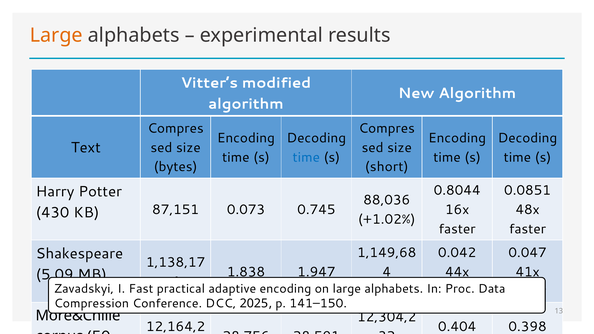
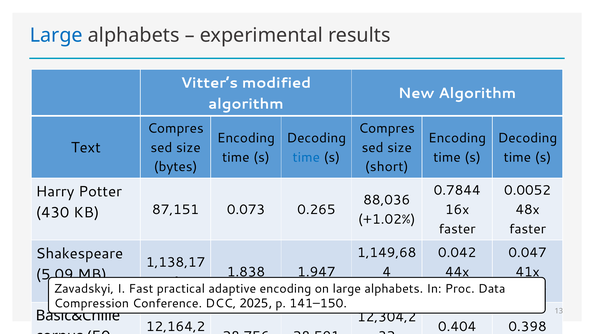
Large at (56, 35) colour: orange -> blue
0.8044: 0.8044 -> 0.7844
0.0851: 0.0851 -> 0.0052
0.745: 0.745 -> 0.265
More&Chilie: More&Chilie -> Basic&Chilie
